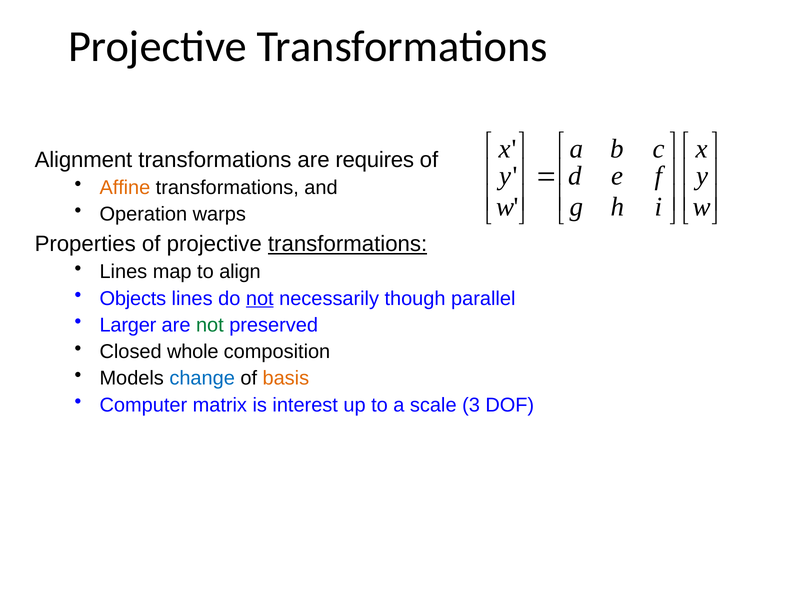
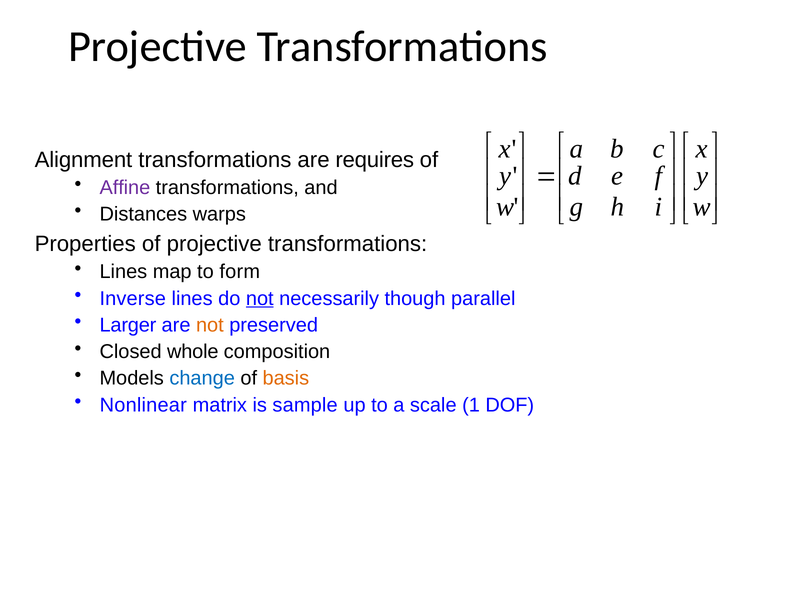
Affine colour: orange -> purple
Operation: Operation -> Distances
transformations at (348, 244) underline: present -> none
align: align -> form
Objects: Objects -> Inverse
not at (210, 325) colour: green -> orange
Computer: Computer -> Nonlinear
interest: interest -> sample
3: 3 -> 1
